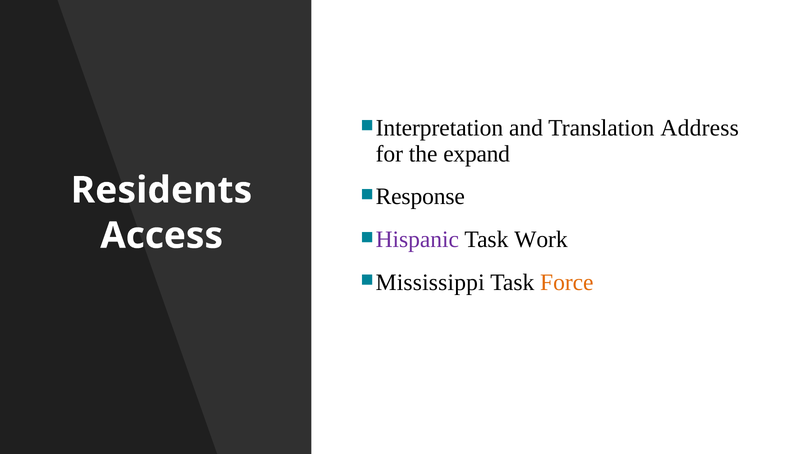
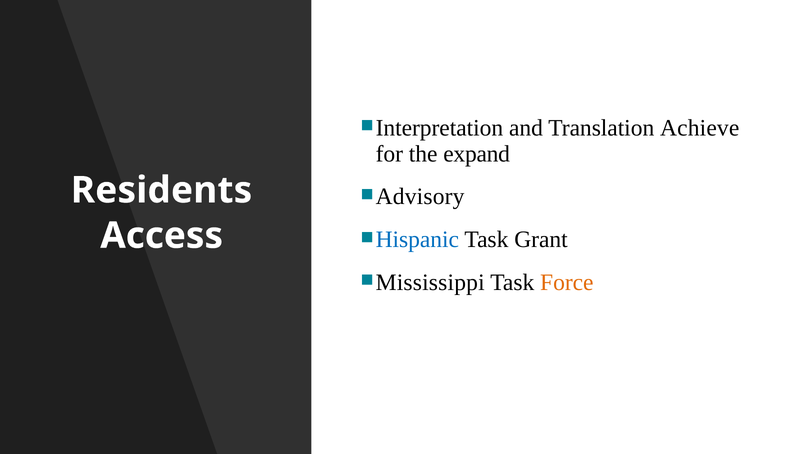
Address: Address -> Achieve
Response: Response -> Advisory
Hispanic colour: purple -> blue
Work: Work -> Grant
